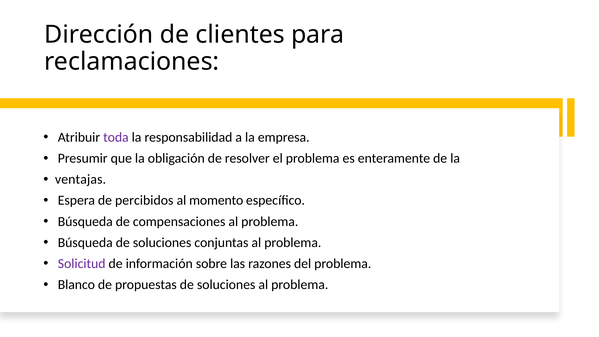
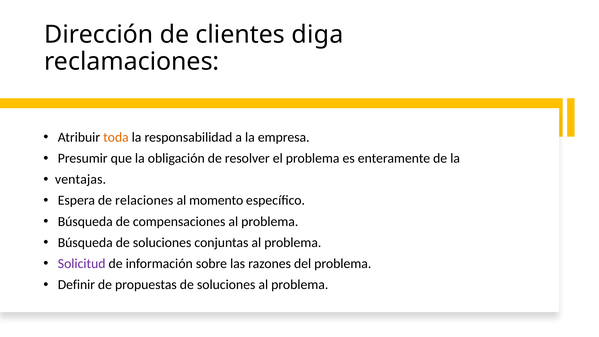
para: para -> diga
toda colour: purple -> orange
percibidos: percibidos -> relaciones
Blanco: Blanco -> Definir
